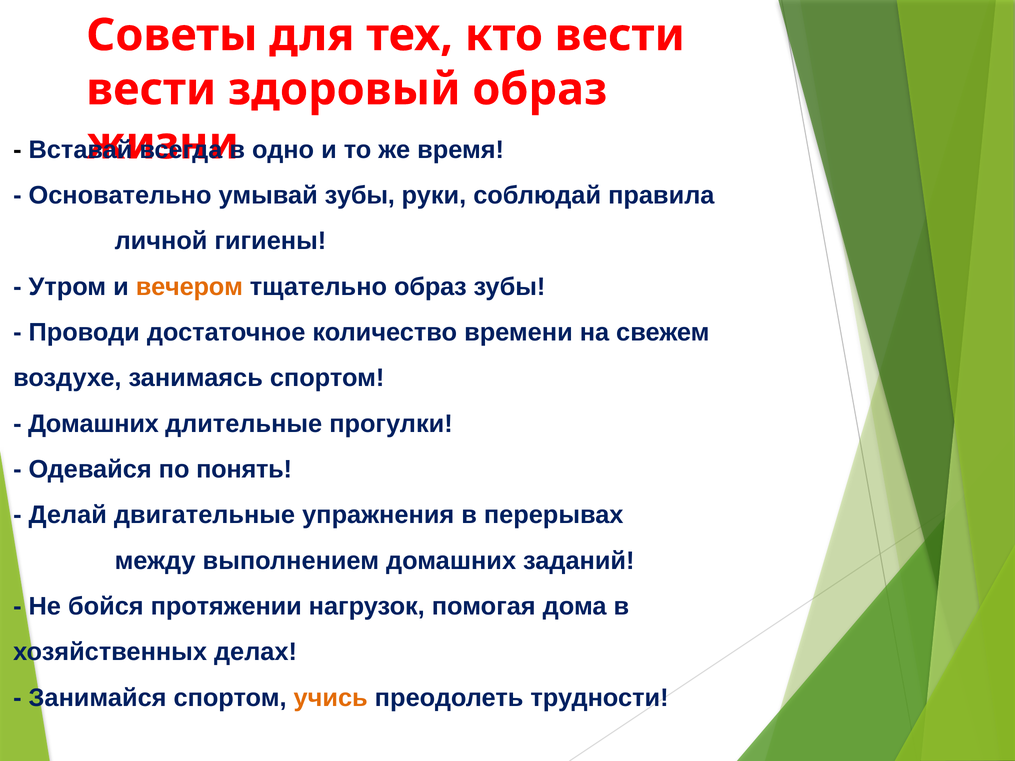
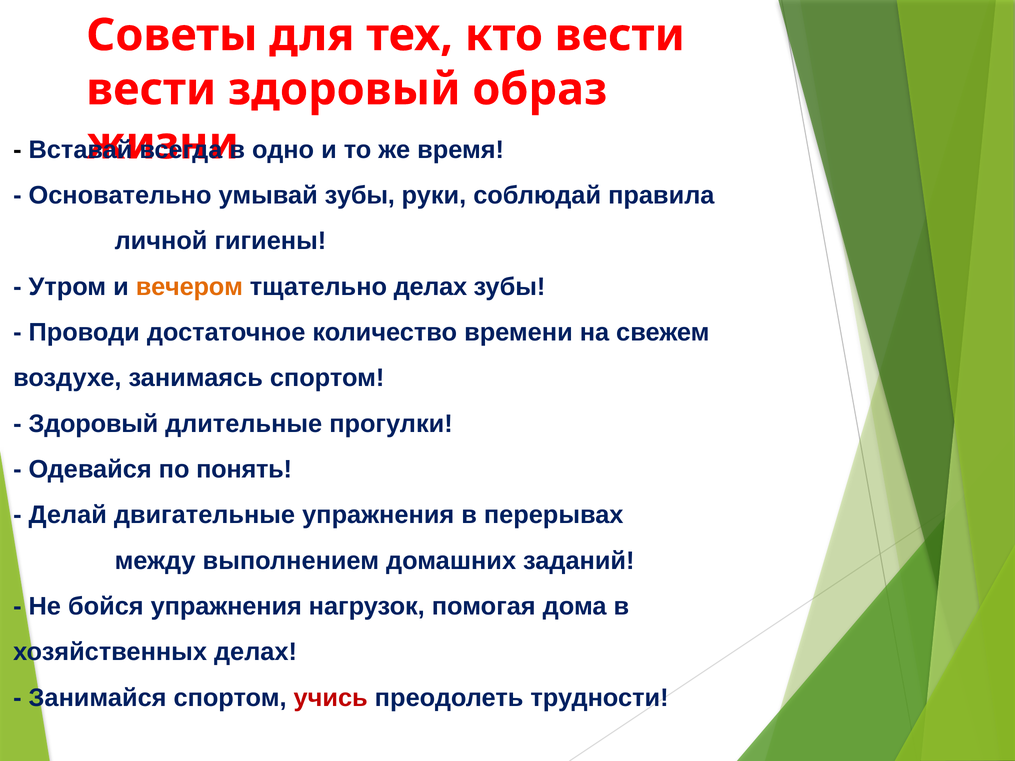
тщательно образ: образ -> делах
Домашних at (93, 424): Домашних -> Здоровый
бойся протяжении: протяжении -> упражнения
учись colour: orange -> red
